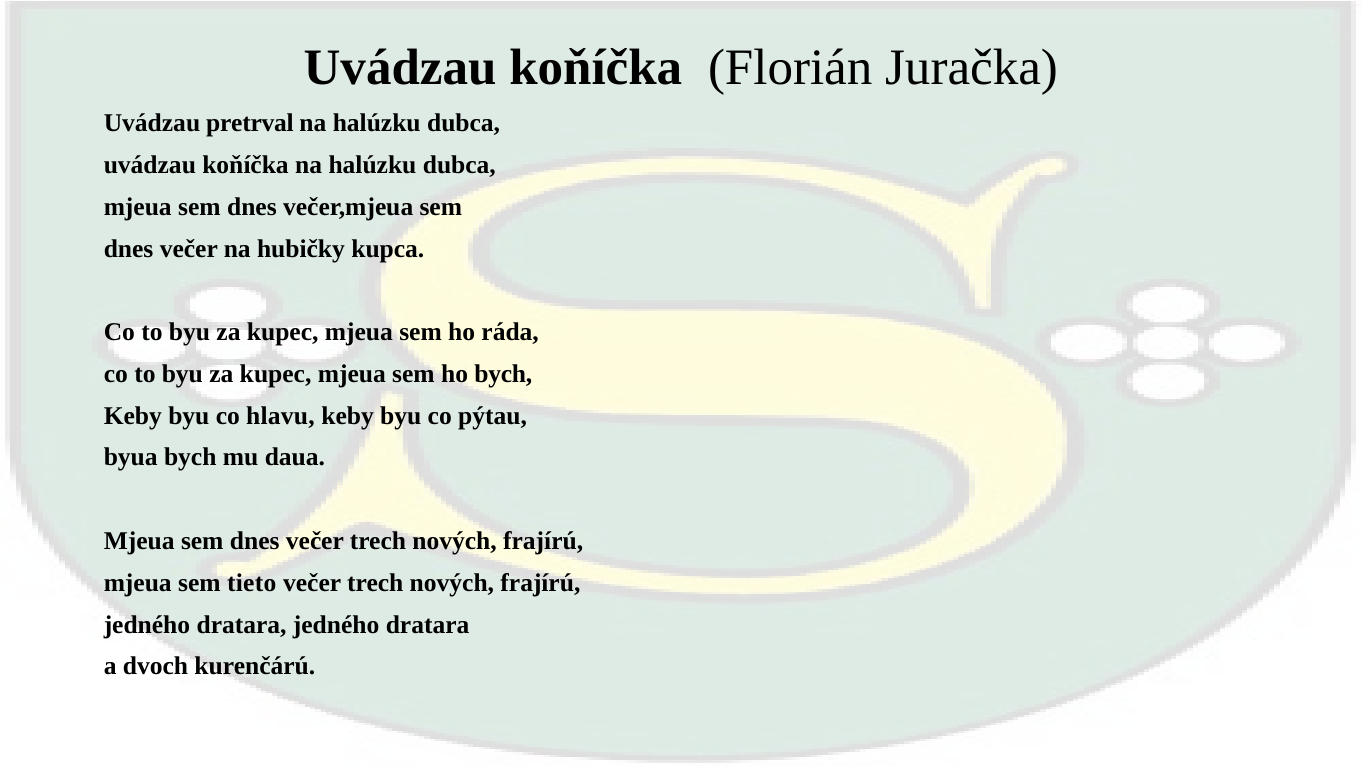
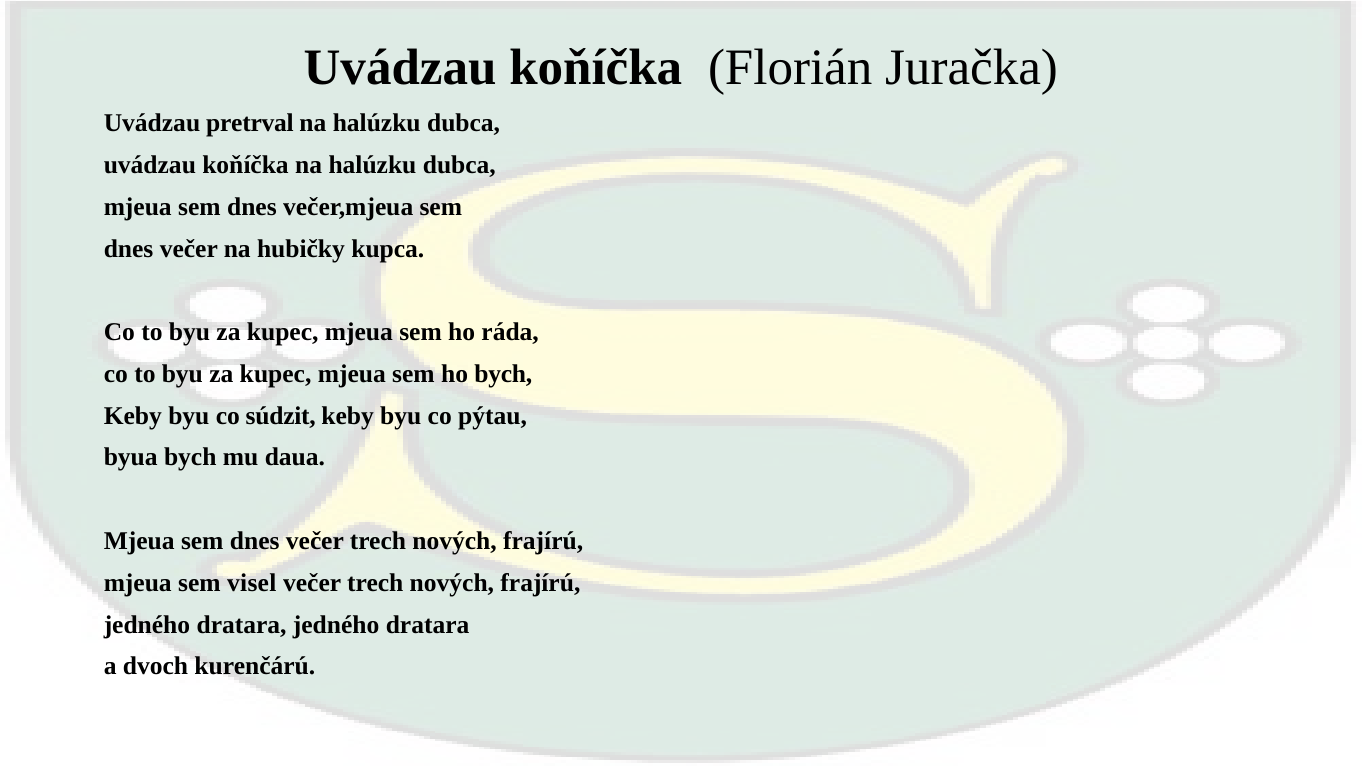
hlavu: hlavu -> súdzit
tieto: tieto -> visel
